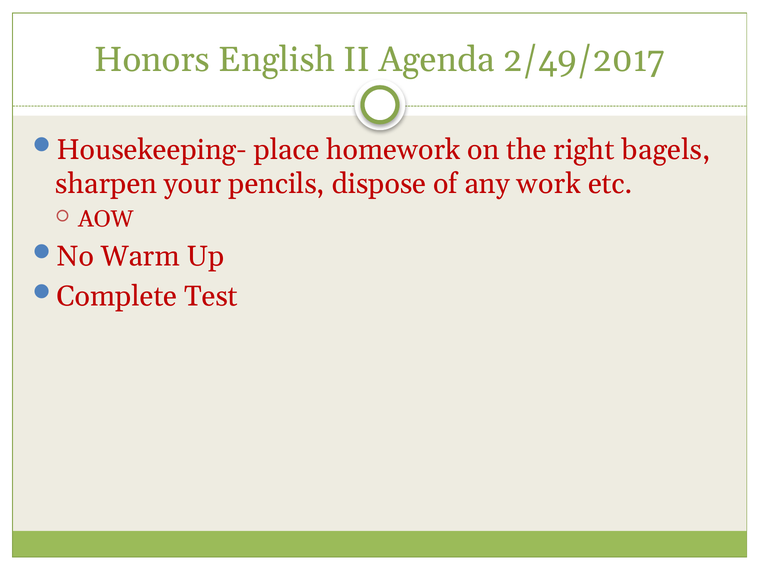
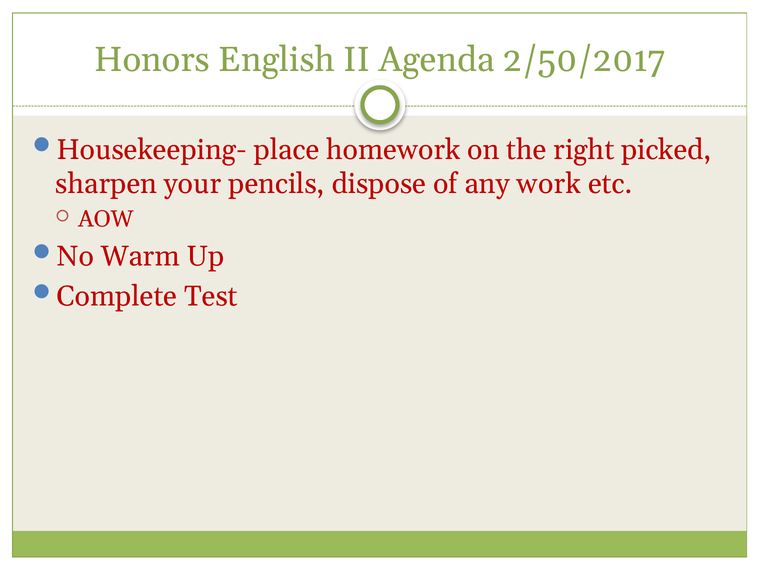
2/49/2017: 2/49/2017 -> 2/50/2017
bagels: bagels -> picked
